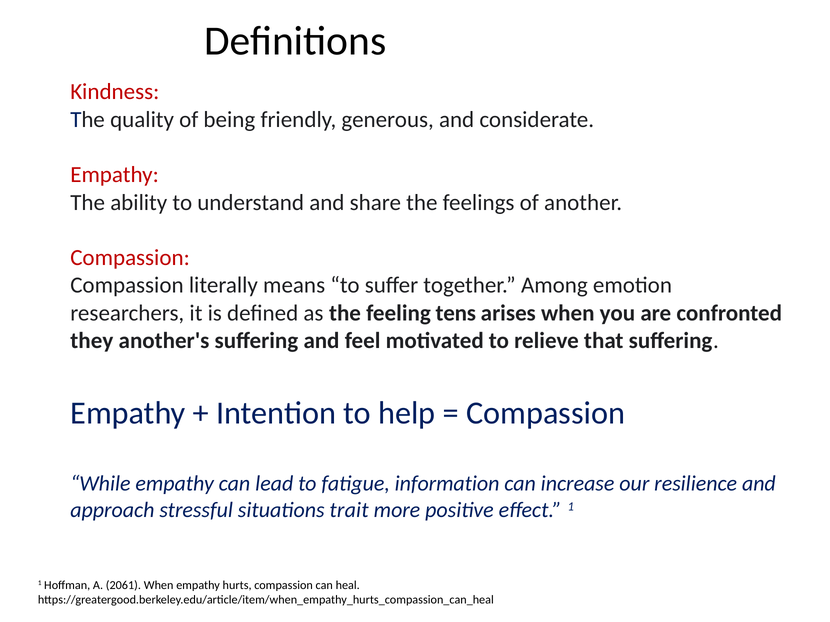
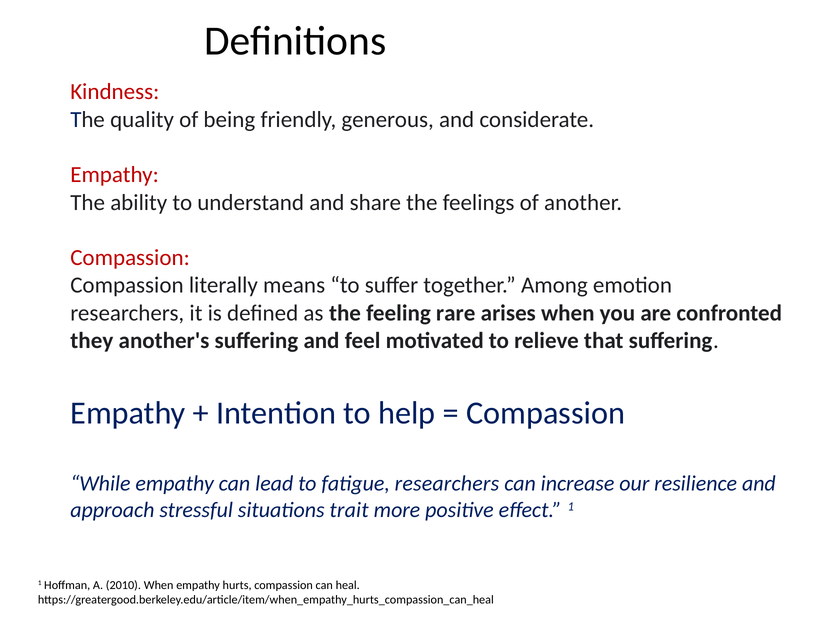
tens: tens -> rare
fatigue information: information -> researchers
2061: 2061 -> 2010
